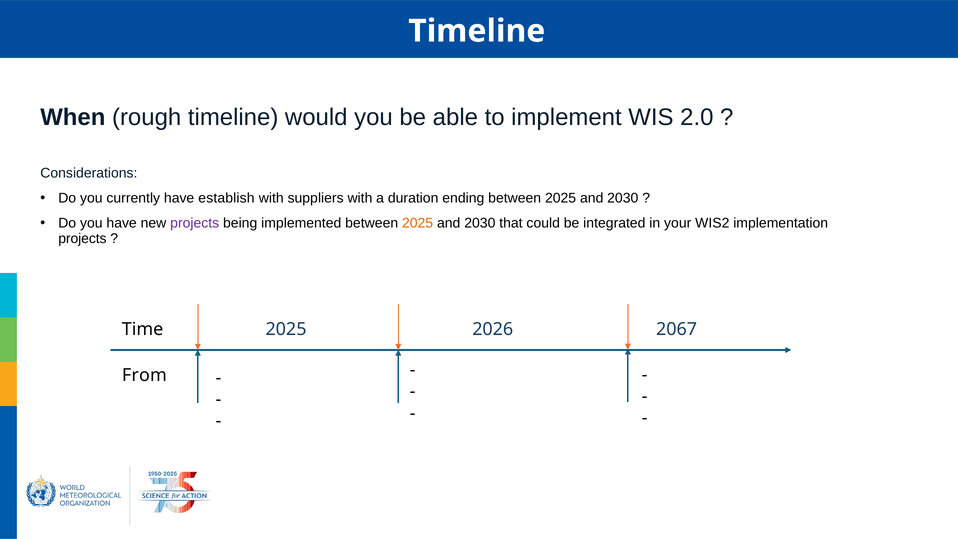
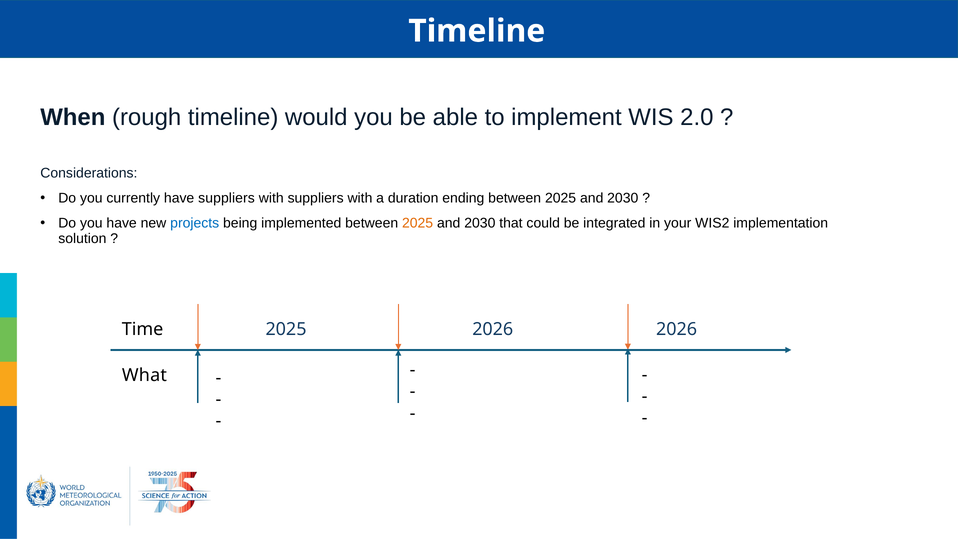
have establish: establish -> suppliers
projects at (195, 223) colour: purple -> blue
projects at (82, 238): projects -> solution
2026 2067: 2067 -> 2026
From: From -> What
